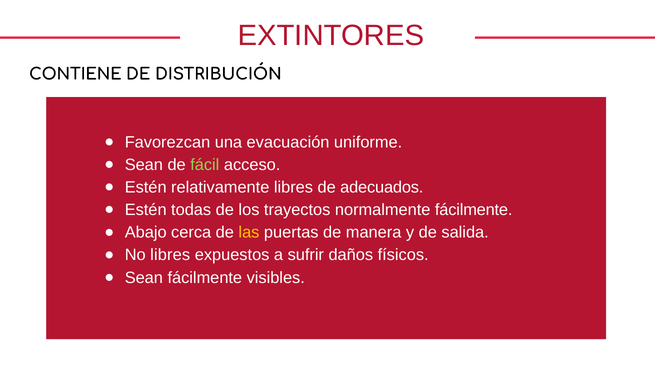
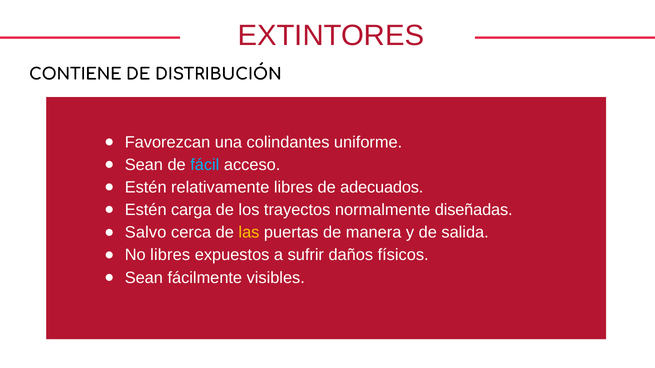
evacuación: evacuación -> colindantes
fácil colour: light green -> light blue
todas: todas -> carga
normalmente fácilmente: fácilmente -> diseñadas
Abajo: Abajo -> Salvo
